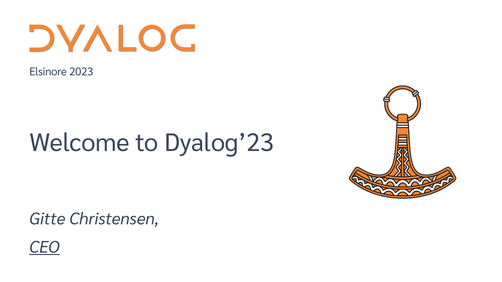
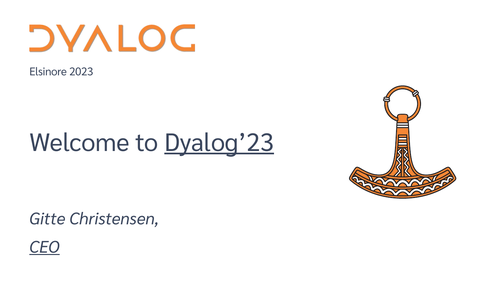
Dyalog’23 underline: none -> present
